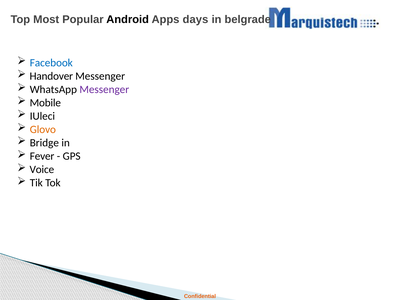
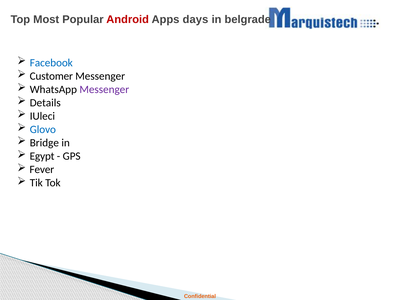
Android colour: black -> red
Handover: Handover -> Customer
Mobile: Mobile -> Details
Glovo colour: orange -> blue
Fever: Fever -> Egypt
Voice: Voice -> Fever
